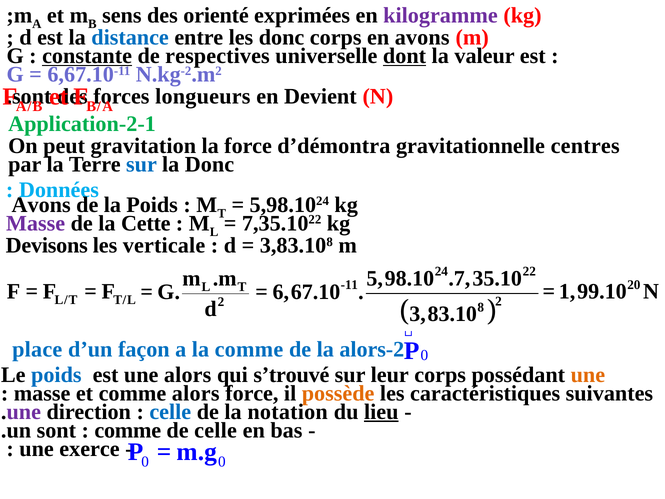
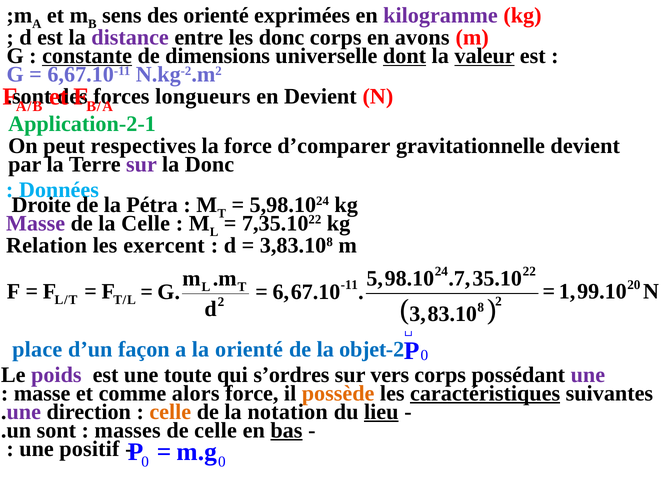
distance colour: blue -> purple
respectives: respectives -> dimensions
valeur underline: none -> present
gravitation: gravitation -> respectives
d’démontra: d’démontra -> d’comparer
gravitationnelle centres: centres -> devient
sur at (141, 164) colour: blue -> purple
Avons at (41, 205): Avons -> Droite
la Poids: Poids -> Pétra
la Cette: Cette -> Celle
Devisons: Devisons -> Relation
verticale: verticale -> exercent
la comme: comme -> orienté
la alors: alors -> objet
poids at (56, 375) colour: blue -> purple
une alors: alors -> toute
s’trouvé: s’trouvé -> s’ordres
leur: leur -> vers
une at (588, 375) colour: orange -> purple
caractéristiques underline: none -> present
celle at (170, 412) colour: blue -> orange
comme at (128, 430): comme -> masses
bas underline: none -> present
exerce: exerce -> positif
